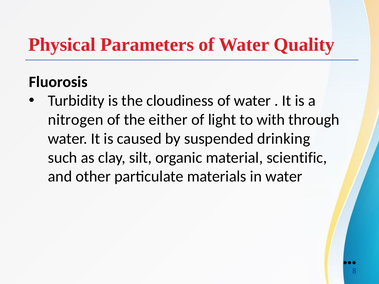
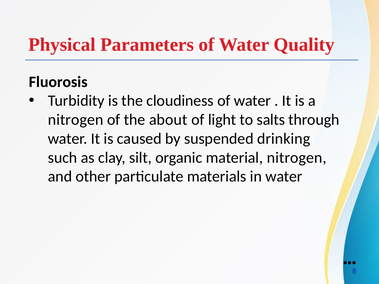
either: either -> about
with: with -> salts
material scientific: scientific -> nitrogen
